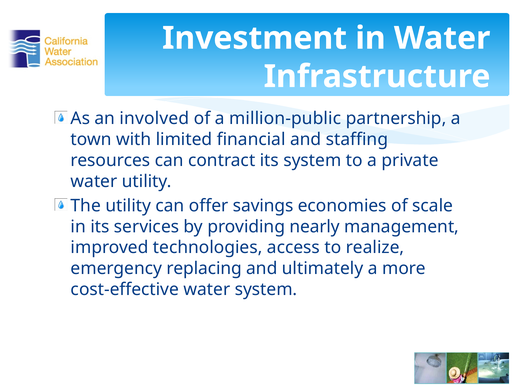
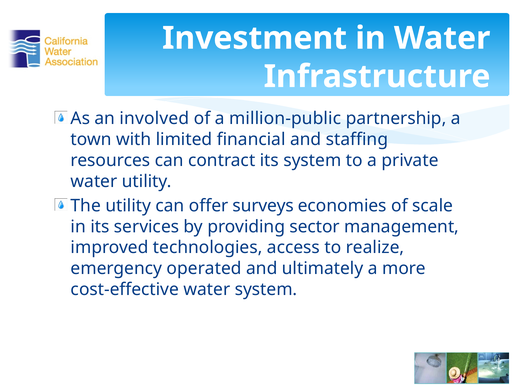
savings: savings -> surveys
nearly: nearly -> sector
replacing: replacing -> operated
